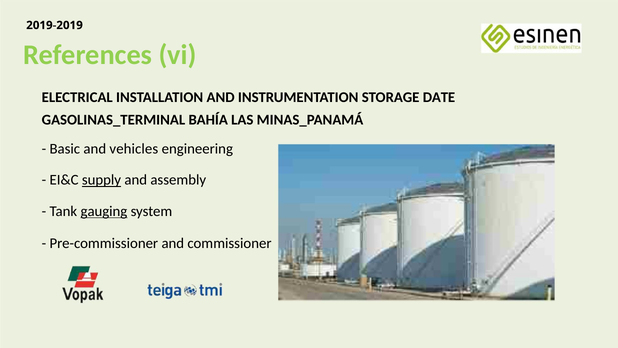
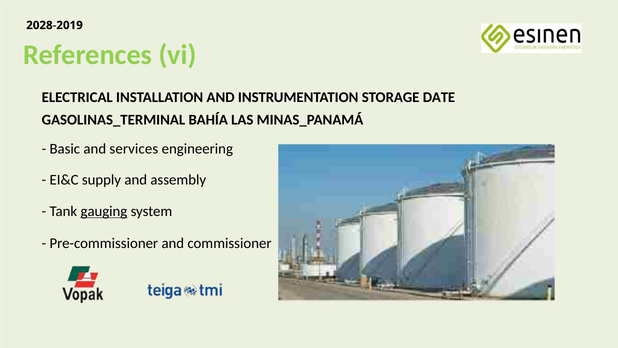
2019-2019: 2019-2019 -> 2028-2019
vehicles: vehicles -> services
supply underline: present -> none
